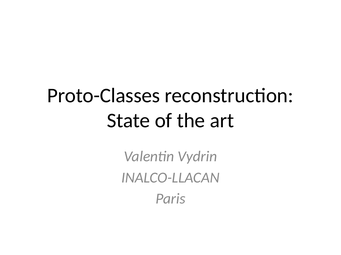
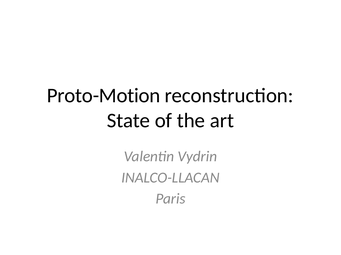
Proto-Classes: Proto-Classes -> Proto-Motion
